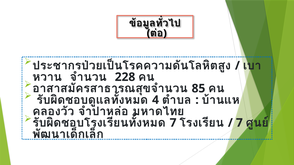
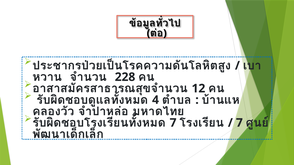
85: 85 -> 12
